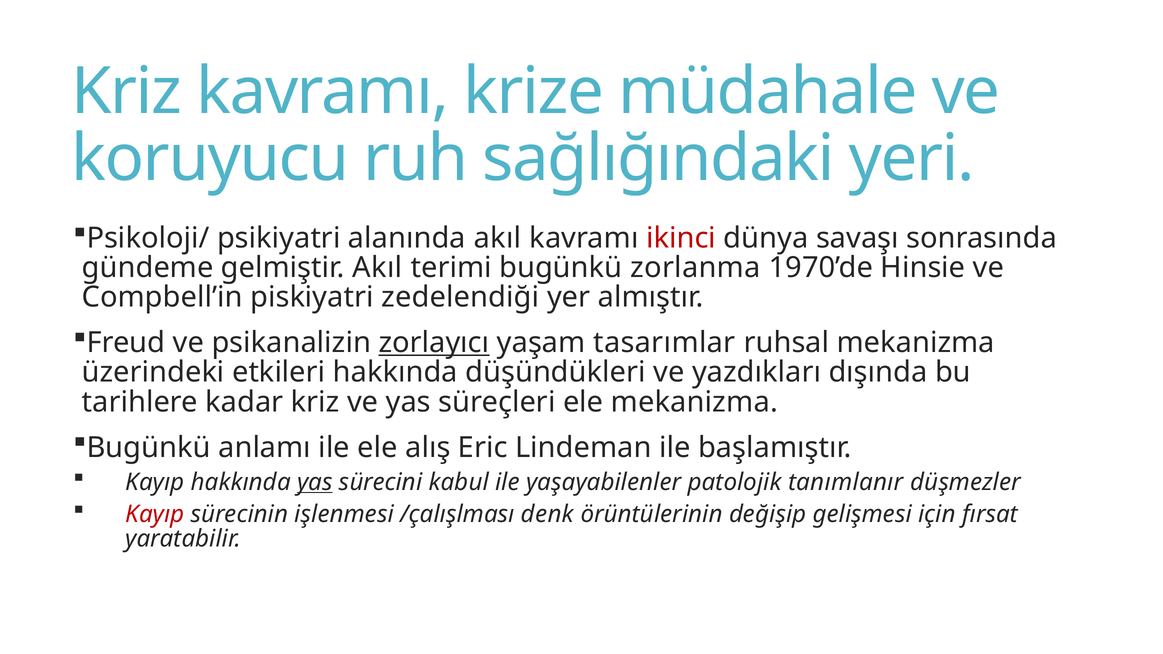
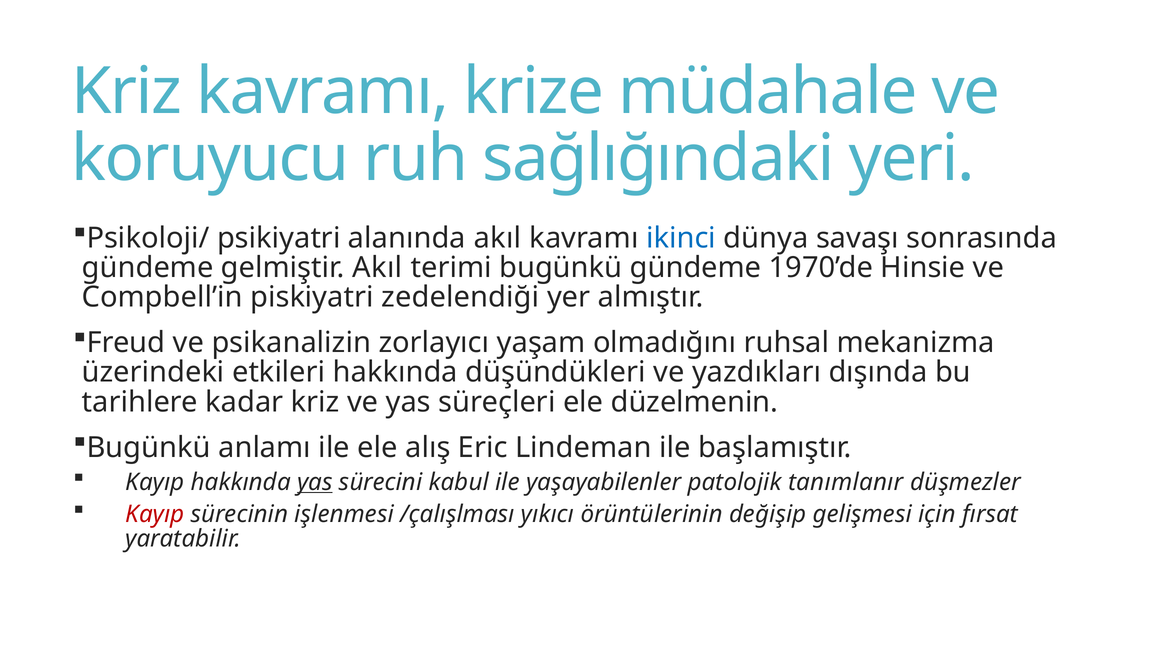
ikinci colour: red -> blue
bugünkü zorlanma: zorlanma -> gündeme
zorlayıcı underline: present -> none
tasarımlar: tasarımlar -> olmadığını
ele mekanizma: mekanizma -> düzelmenin
denk: denk -> yıkıcı
